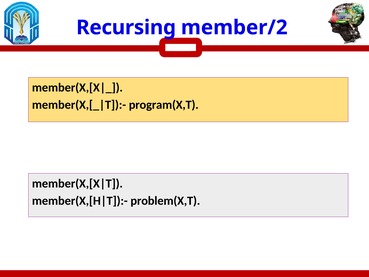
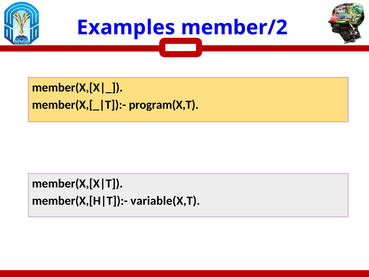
Recursing: Recursing -> Examples
problem(X,T: problem(X,T -> variable(X,T
